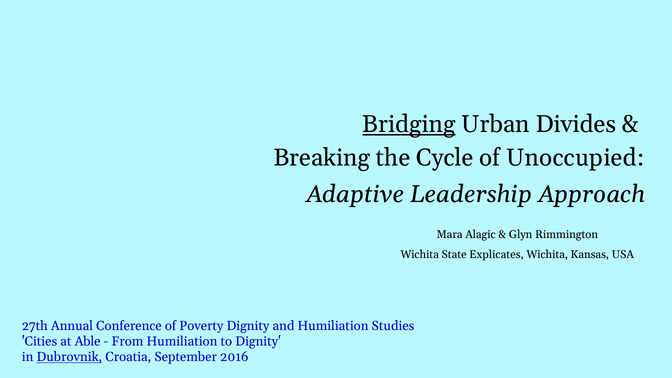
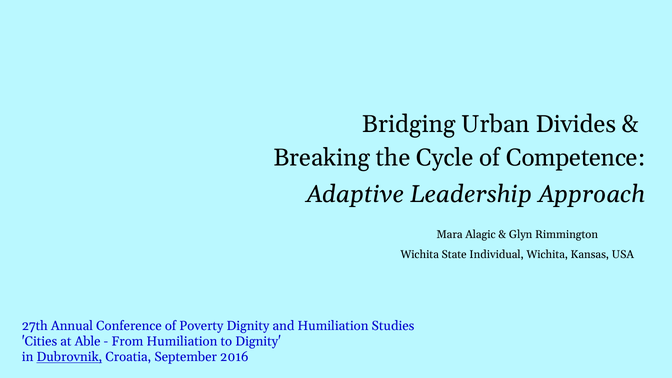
Bridging underline: present -> none
Unoccupied: Unoccupied -> Competence
Explicates: Explicates -> Individual
